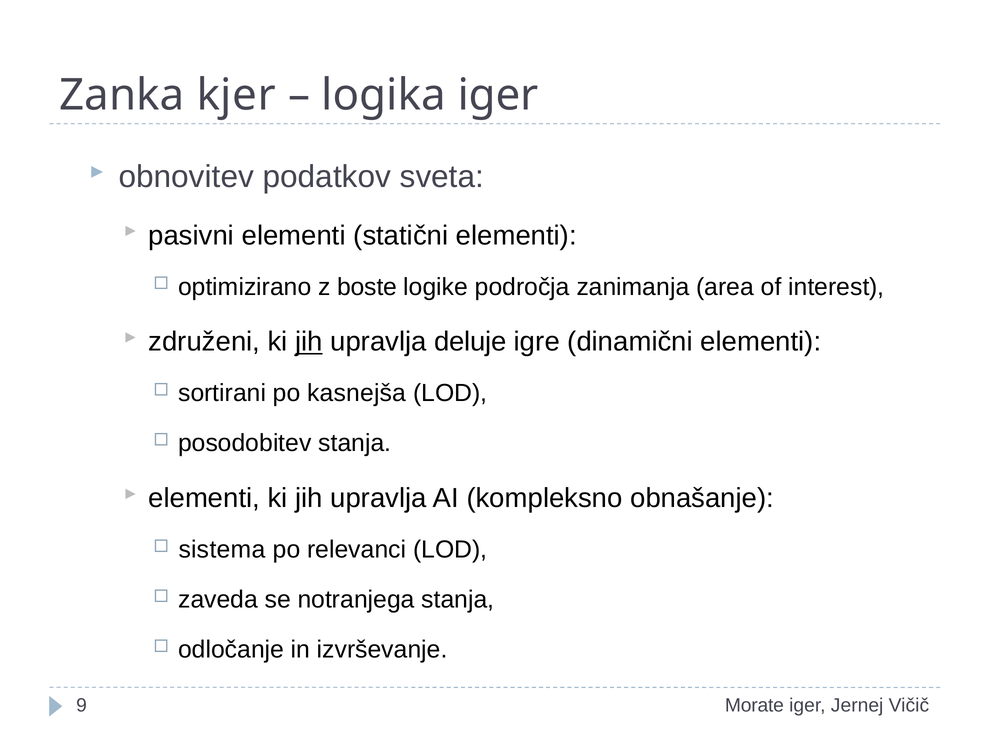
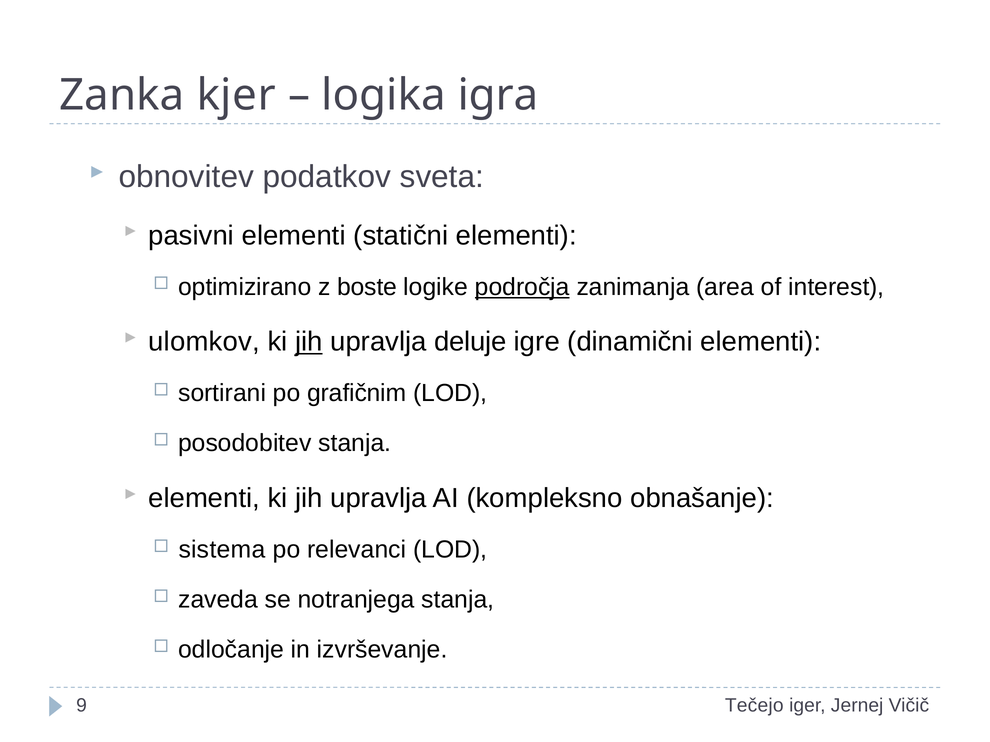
logika iger: iger -> igra
področja underline: none -> present
združeni: združeni -> ulomkov
kasnejša: kasnejša -> grafičnim
Morate: Morate -> Tečejo
